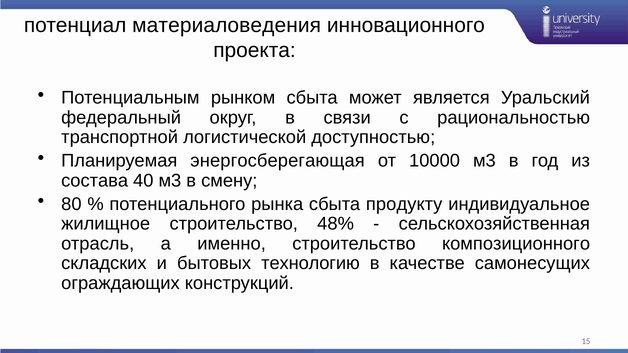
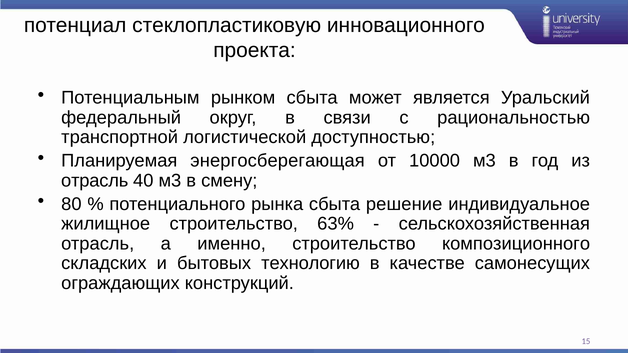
материаловедения: материаловедения -> стеклопластиковую
состава at (95, 181): состава -> отрасль
продукту: продукту -> решение
48%: 48% -> 63%
